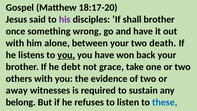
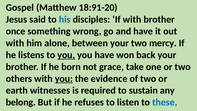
18:17-20: 18:17-20 -> 18:91-20
his colour: purple -> blue
If shall: shall -> with
death: death -> mercy
debt: debt -> born
you at (64, 78) underline: none -> present
away: away -> earth
